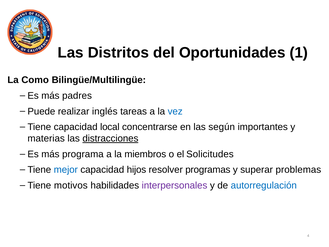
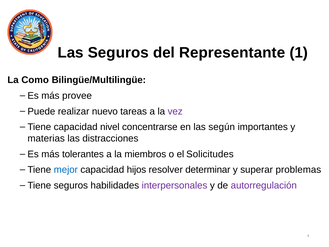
Las Distritos: Distritos -> Seguros
Oportunidades: Oportunidades -> Representante
padres: padres -> provee
inglés: inglés -> nuevo
vez colour: blue -> purple
local: local -> nivel
distracciones underline: present -> none
programa: programa -> tolerantes
programas: programas -> determinar
Tiene motivos: motivos -> seguros
autorregulación colour: blue -> purple
